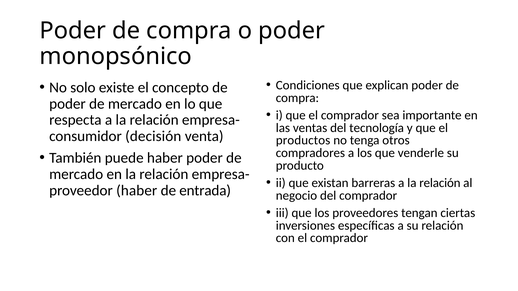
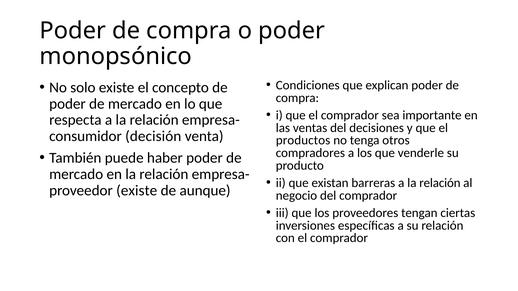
tecnología: tecnología -> decisiones
proveedor haber: haber -> existe
entrada: entrada -> aunque
